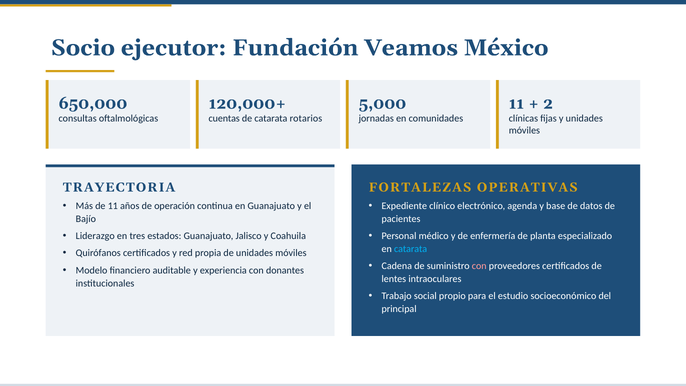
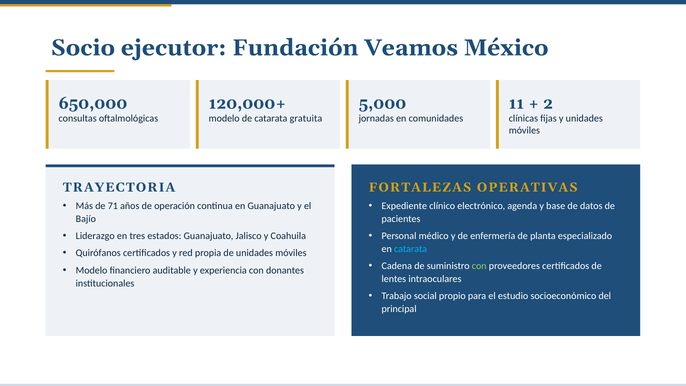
cuentas at (224, 118): cuentas -> modelo
rotarios: rotarios -> gratuita
de 11: 11 -> 71
con at (479, 266) colour: pink -> light green
